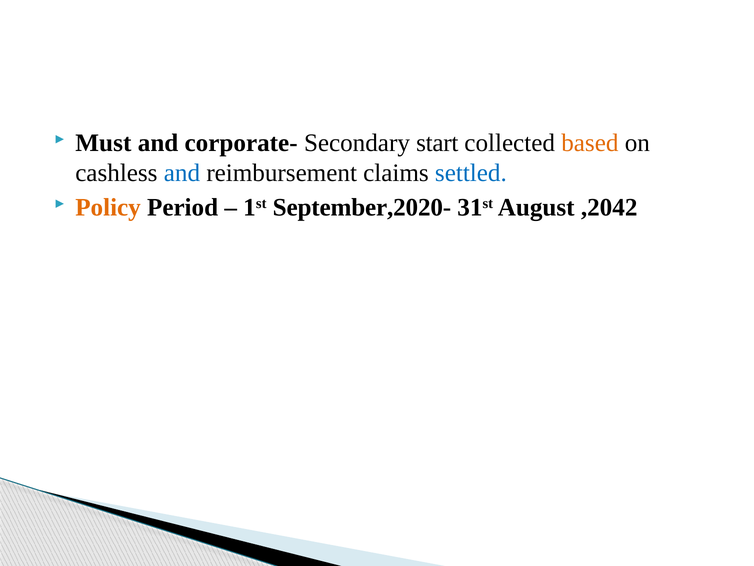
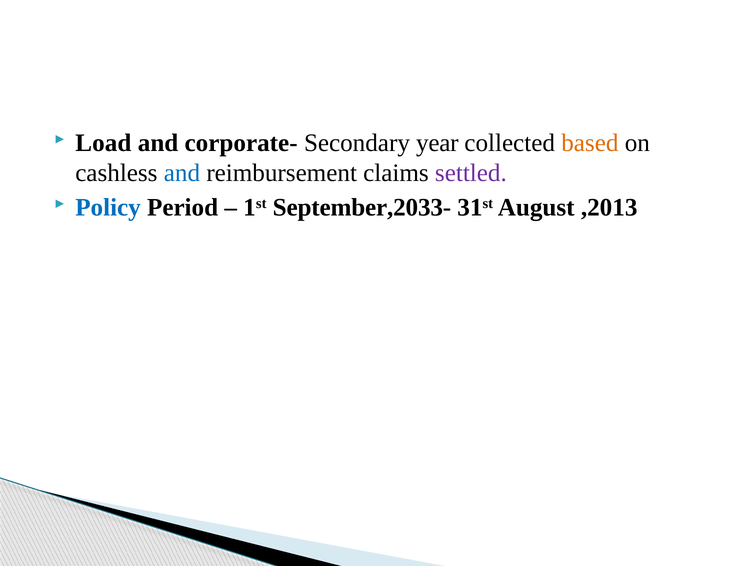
Must: Must -> Load
start: start -> year
settled colour: blue -> purple
Policy colour: orange -> blue
September,2020-: September,2020- -> September,2033-
,2042: ,2042 -> ,2013
